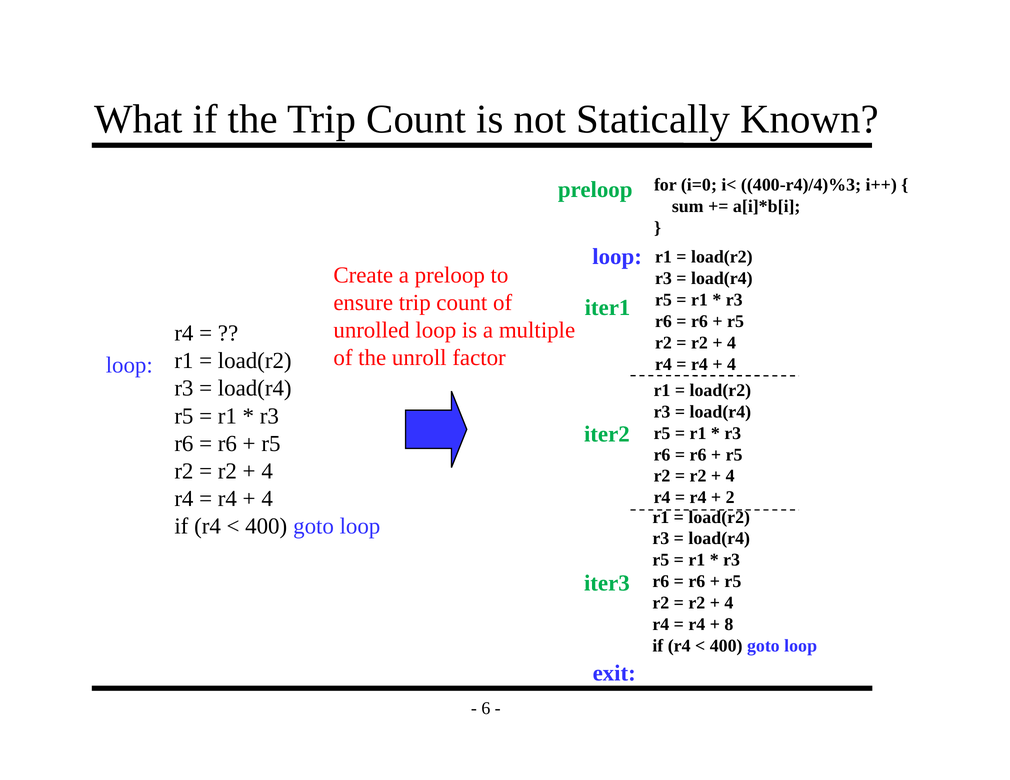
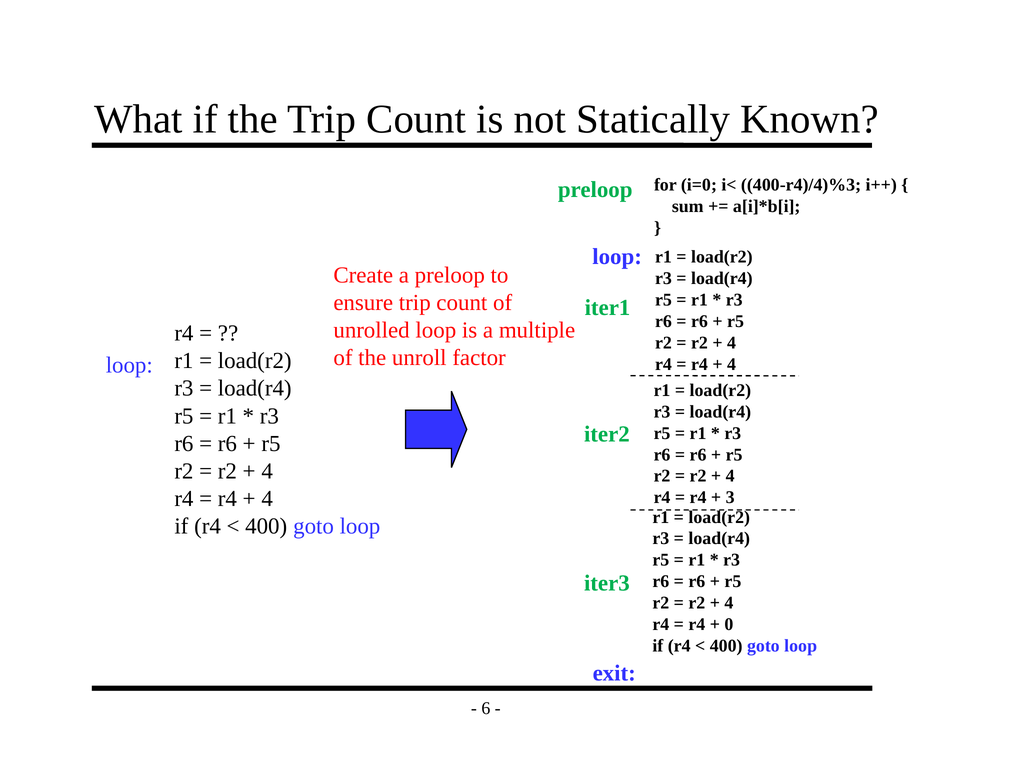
2: 2 -> 3
8: 8 -> 0
